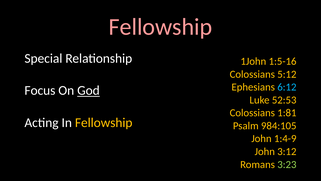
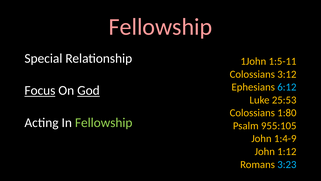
1:5-16: 1:5-16 -> 1:5-11
5:12: 5:12 -> 3:12
Focus underline: none -> present
52:53: 52:53 -> 25:53
1:81: 1:81 -> 1:80
Fellowship at (104, 122) colour: yellow -> light green
984:105: 984:105 -> 955:105
3:12: 3:12 -> 1:12
3:23 colour: light green -> light blue
